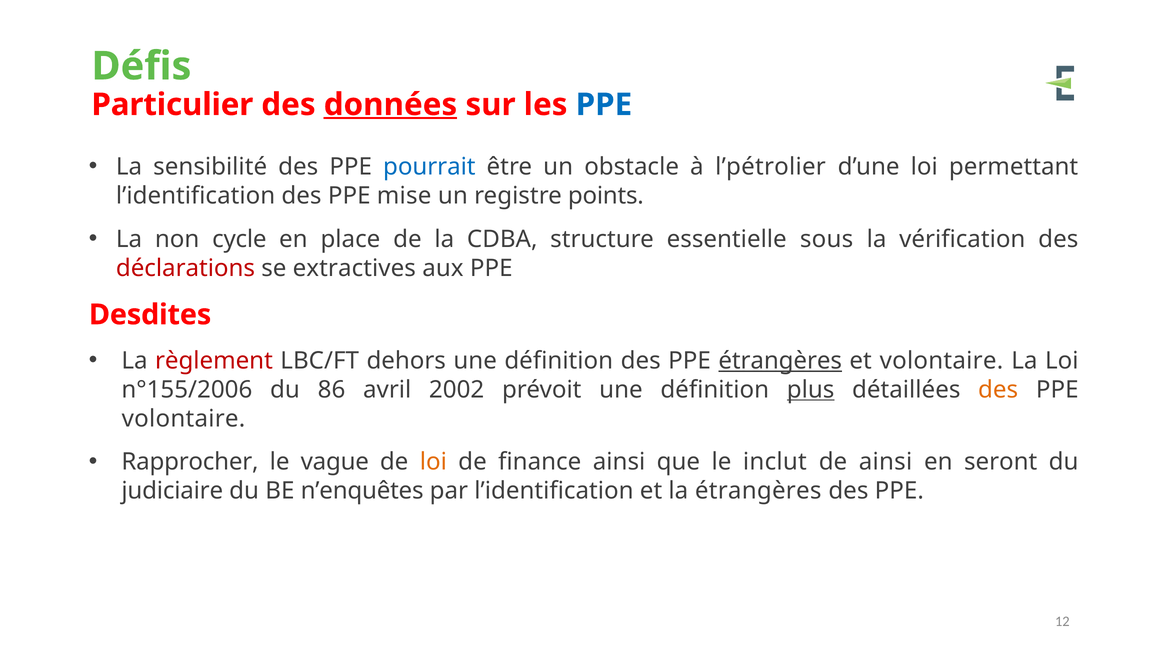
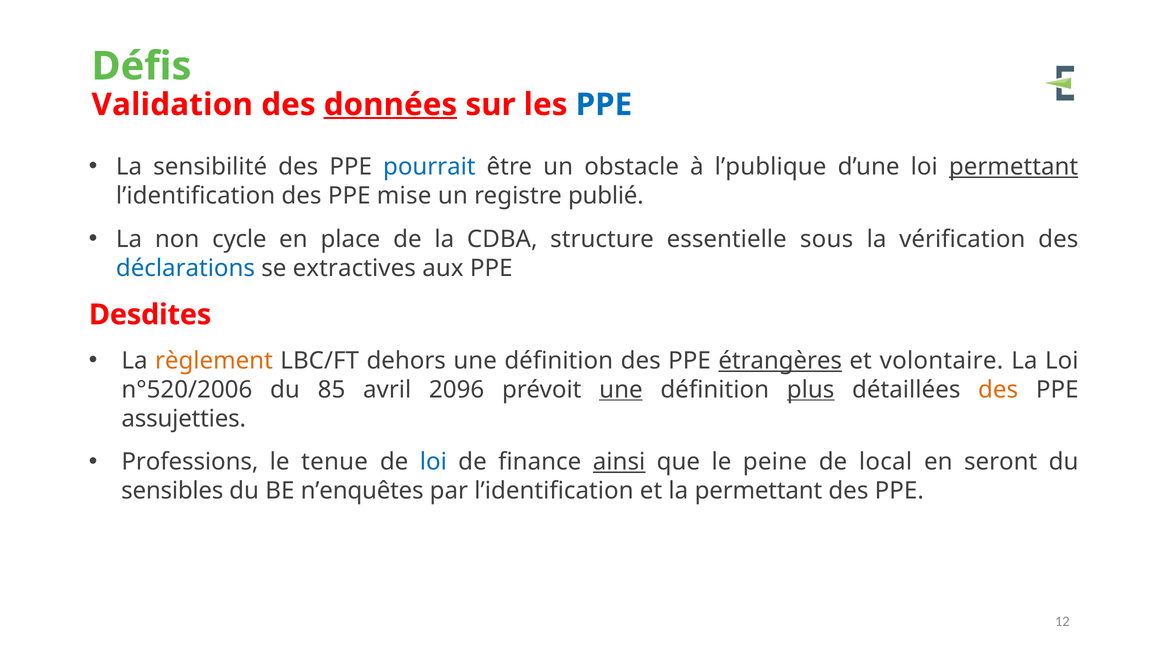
Particulier: Particulier -> Validation
l’pétrolier: l’pétrolier -> l’publique
permettant at (1014, 167) underline: none -> present
points: points -> publié
déclarations colour: red -> blue
règlement colour: red -> orange
n°155/2006: n°155/2006 -> n°520/2006
86: 86 -> 85
2002: 2002 -> 2096
une at (621, 390) underline: none -> present
volontaire at (184, 419): volontaire -> assujetties
Rapprocher: Rapprocher -> Professions
vague: vague -> tenue
loi at (433, 462) colour: orange -> blue
ainsi at (619, 462) underline: none -> present
inclut: inclut -> peine
de ainsi: ainsi -> local
judiciaire: judiciaire -> sensibles
la étrangères: étrangères -> permettant
